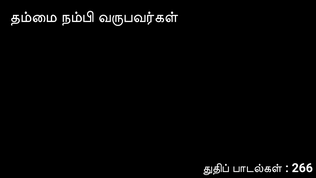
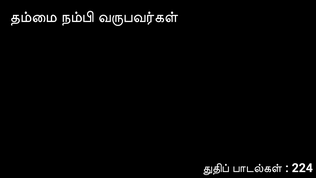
266: 266 -> 224
